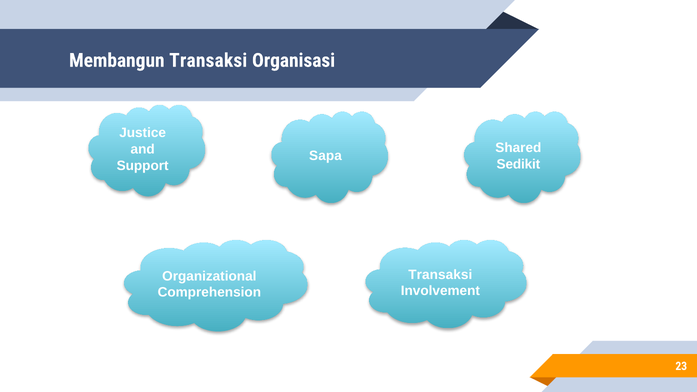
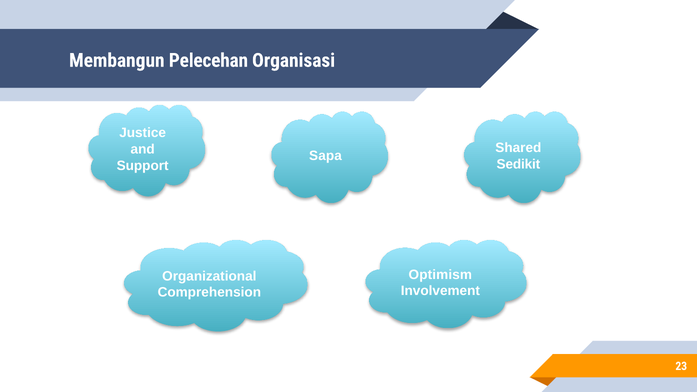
Membangun Transaksi: Transaksi -> Pelecehan
Transaksi at (440, 275): Transaksi -> Optimism
